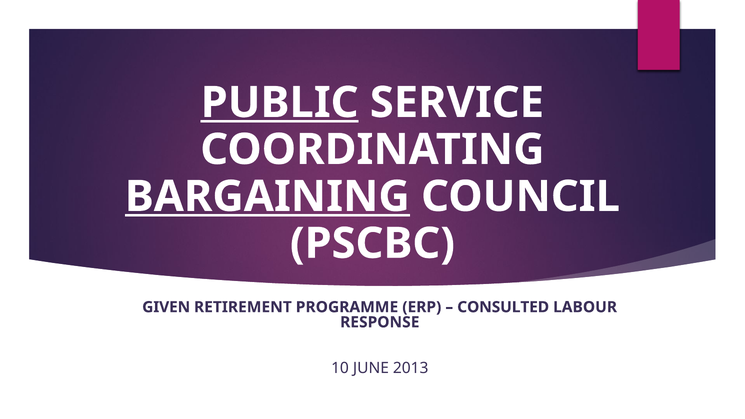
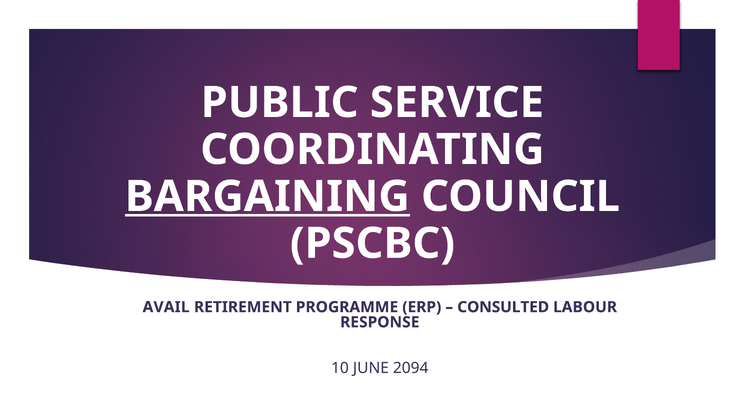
PUBLIC underline: present -> none
GIVEN: GIVEN -> AVAIL
2013: 2013 -> 2094
